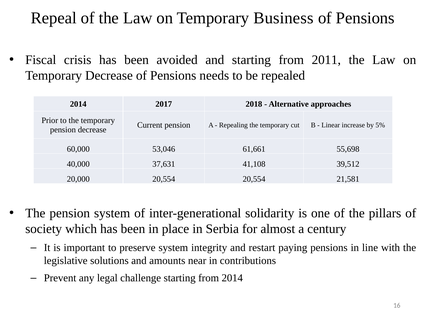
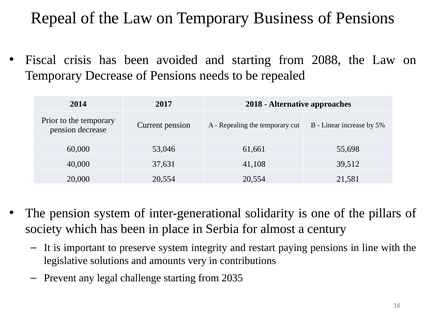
2011: 2011 -> 2088
near: near -> very
from 2014: 2014 -> 2035
